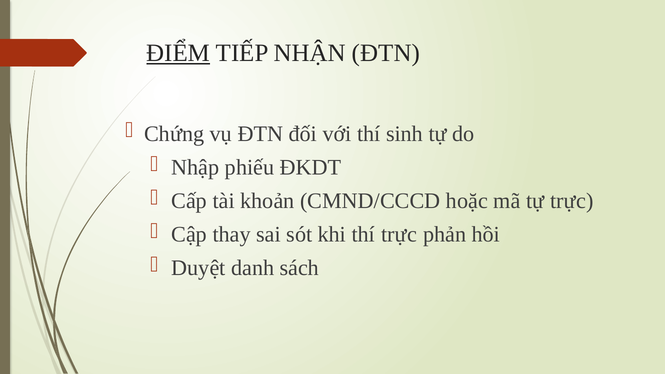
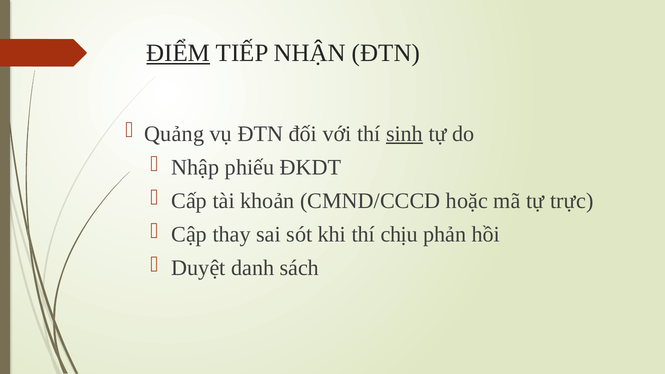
Chứng: Chứng -> Quảng
sinh underline: none -> present
thí trực: trực -> chịu
